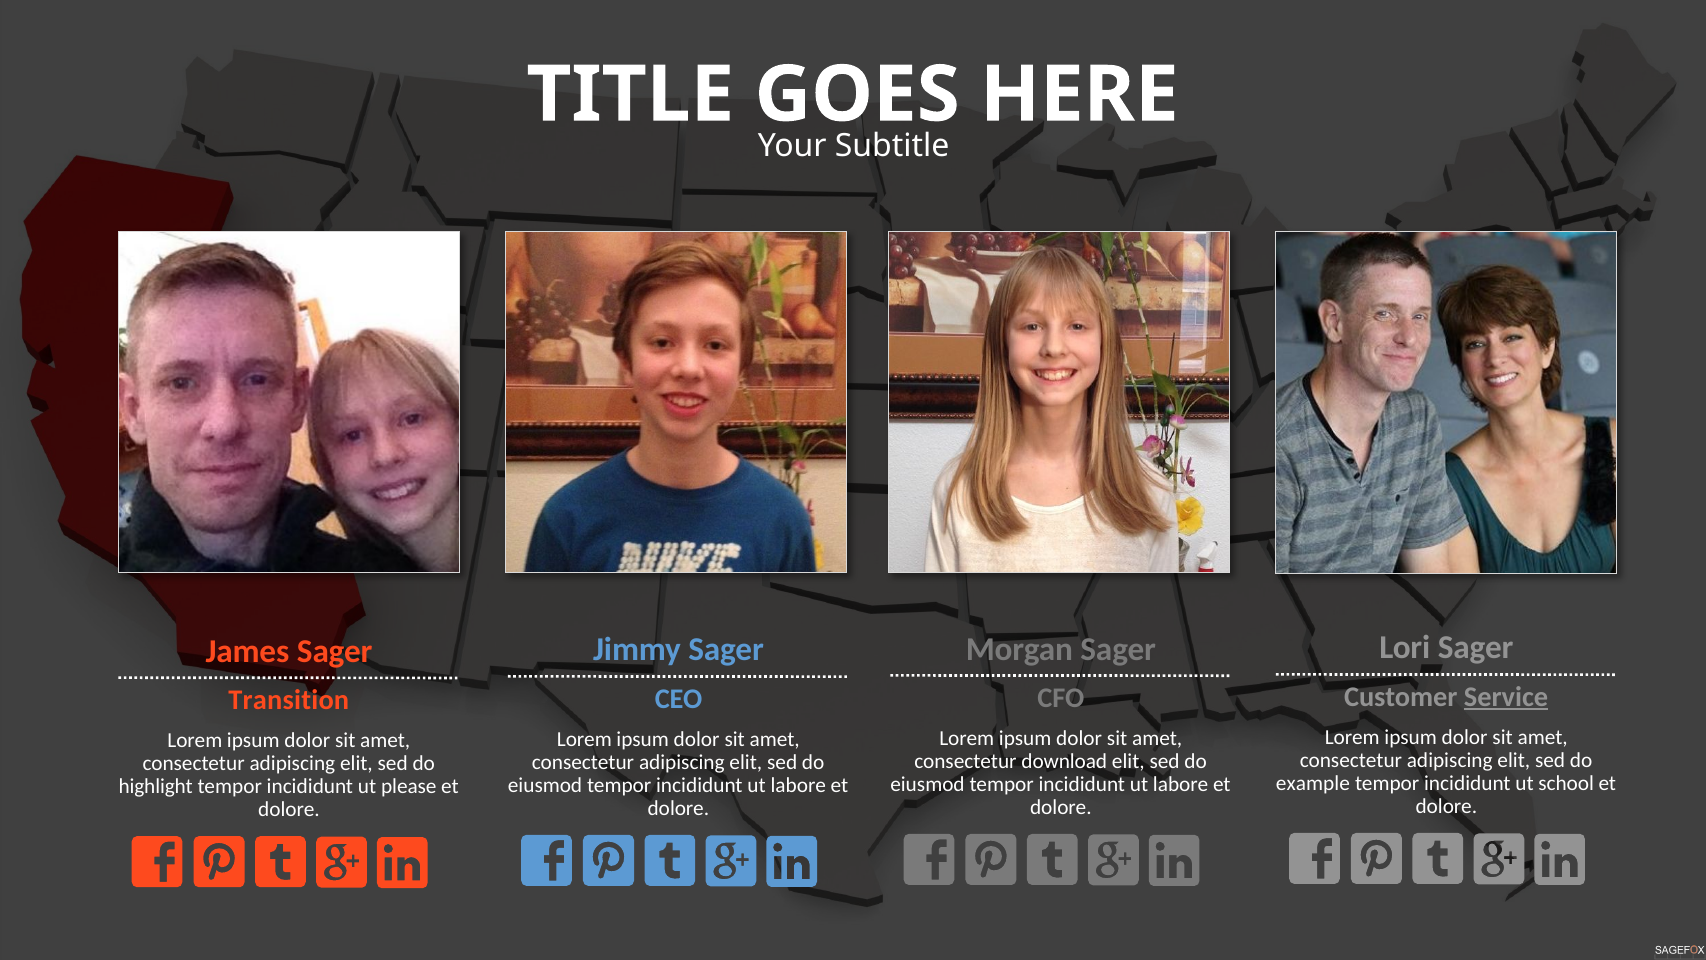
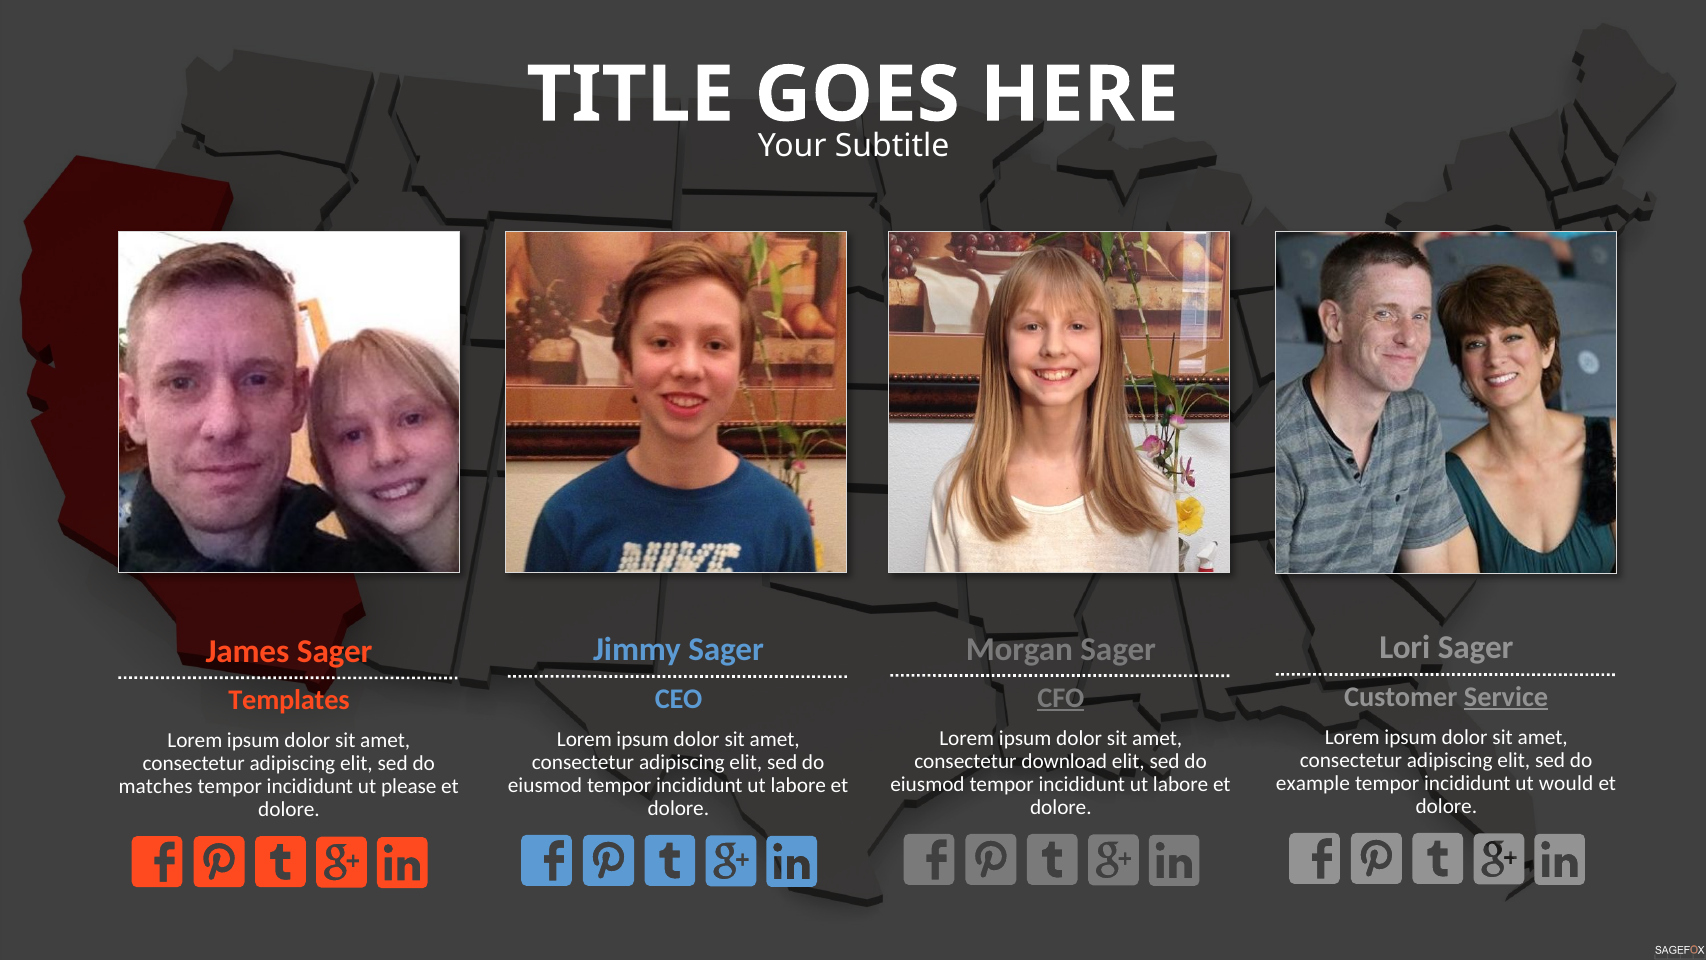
CFO underline: none -> present
Transition: Transition -> Templates
school: school -> would
highlight: highlight -> matches
